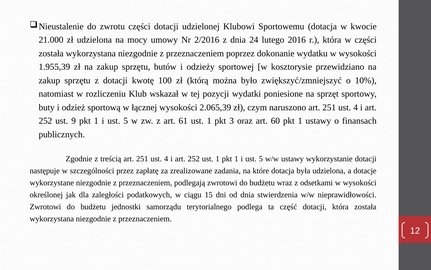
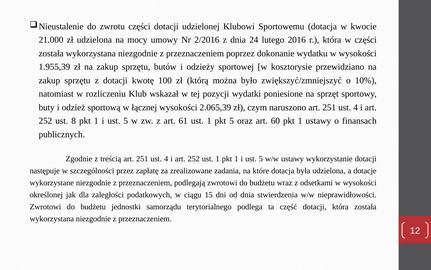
9: 9 -> 8
pkt 3: 3 -> 5
